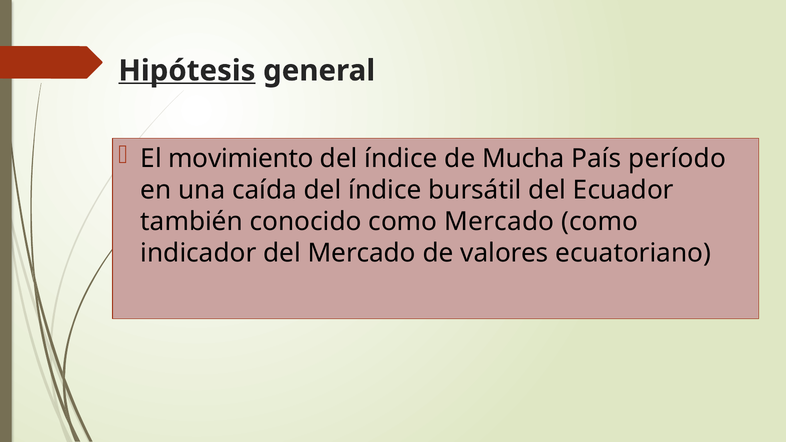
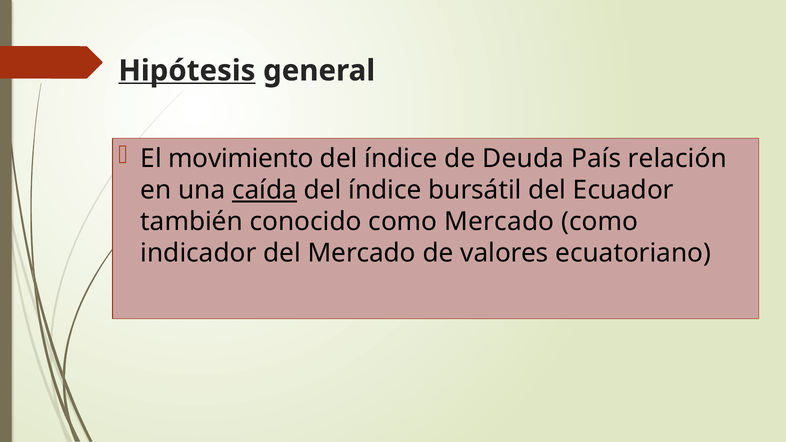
Mucha: Mucha -> Deuda
período: período -> relación
caída underline: none -> present
